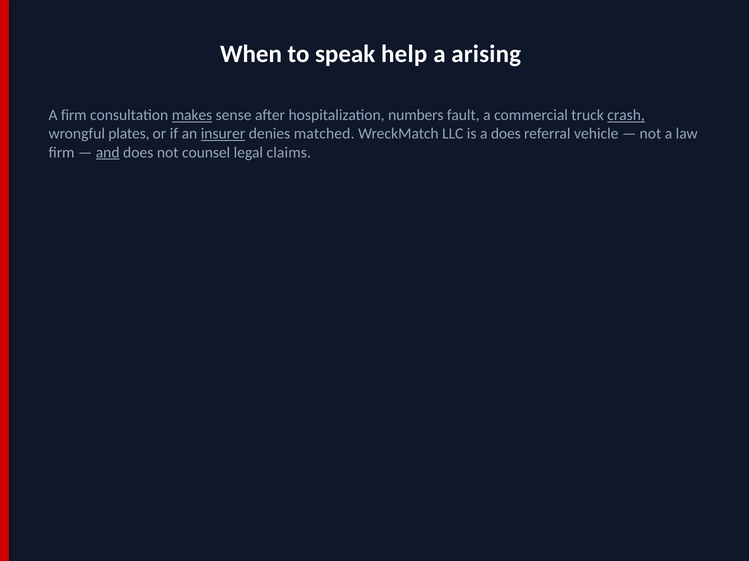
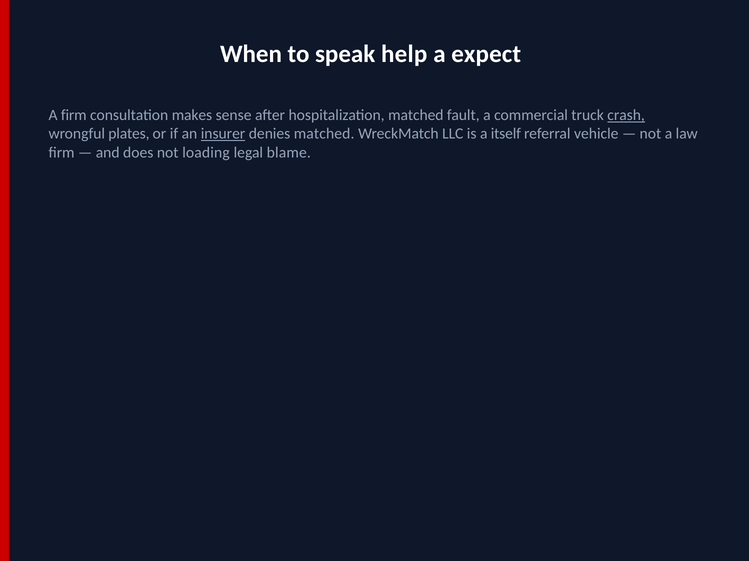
arising: arising -> expect
makes underline: present -> none
hospitalization numbers: numbers -> matched
a does: does -> itself
and underline: present -> none
counsel: counsel -> loading
claims: claims -> blame
